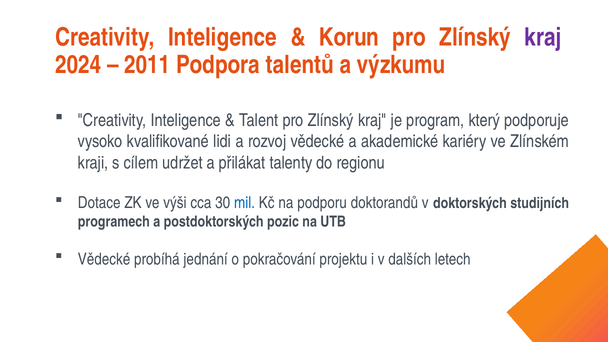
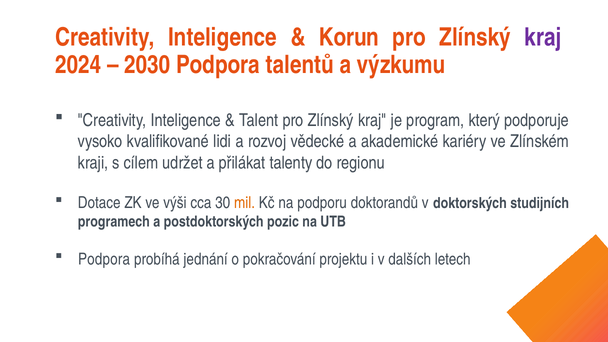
2011: 2011 -> 2030
mil colour: blue -> orange
Vědecké at (104, 259): Vědecké -> Podpora
